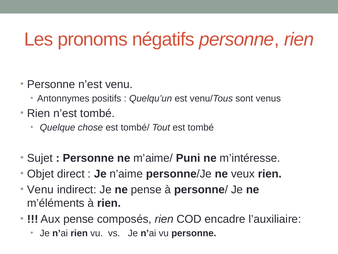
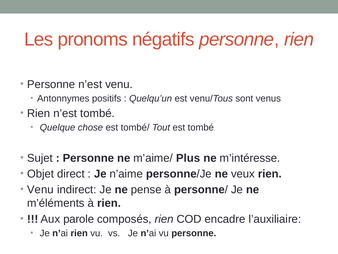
Puni: Puni -> Plus
Aux pense: pense -> parole
